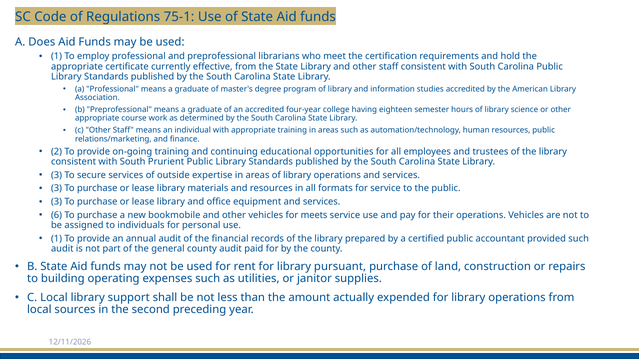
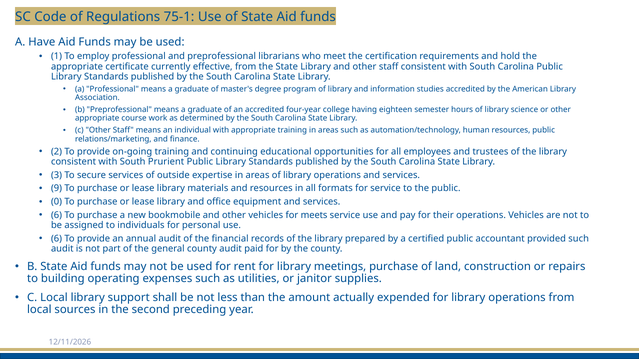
Does: Does -> Have
3 at (57, 189): 3 -> 9
3 at (57, 202): 3 -> 0
1 at (57, 239): 1 -> 6
pursuant: pursuant -> meetings
